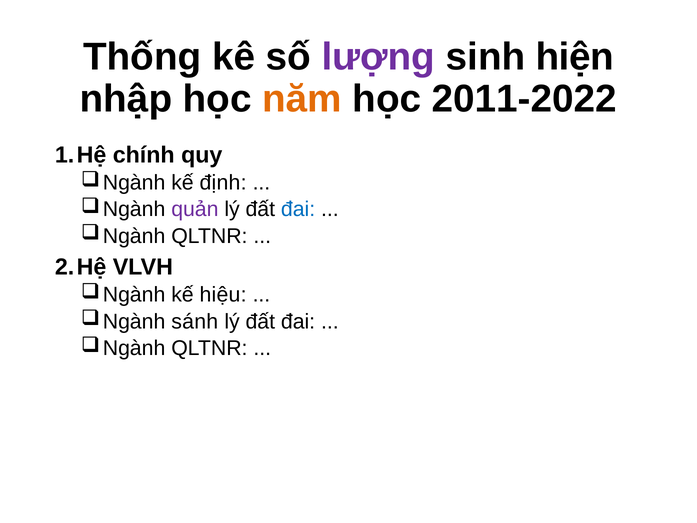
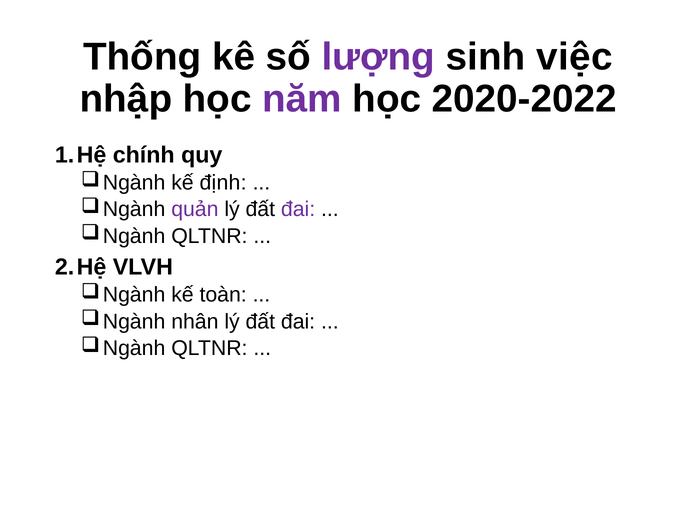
hiện: hiện -> việc
năm colour: orange -> purple
2011-2022: 2011-2022 -> 2020-2022
đai at (298, 209) colour: blue -> purple
hiệu: hiệu -> toàn
sánh: sánh -> nhân
